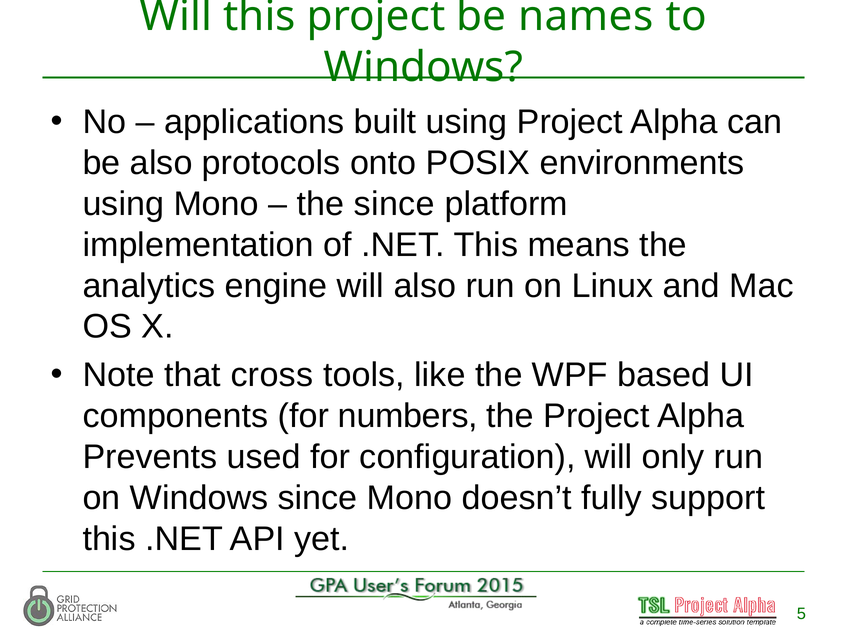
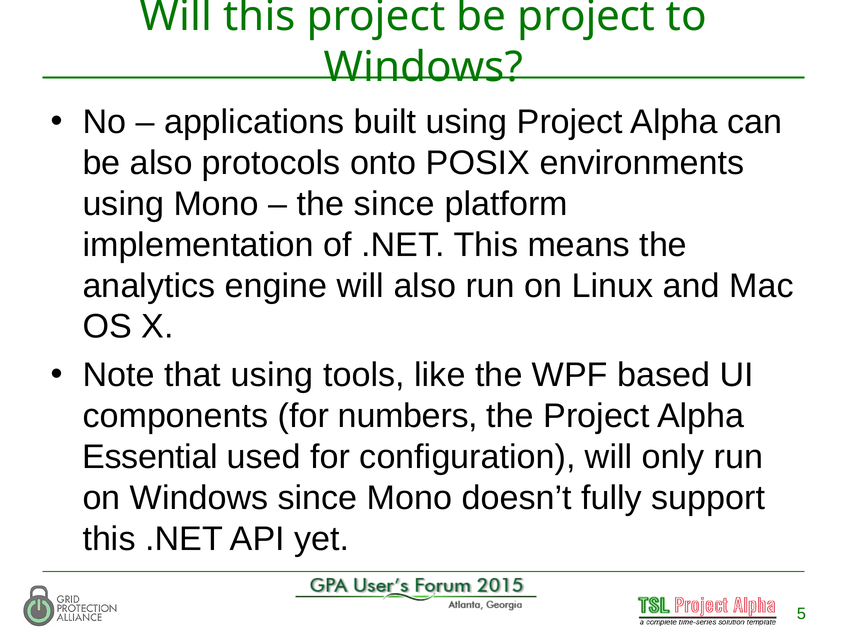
be names: names -> project
that cross: cross -> using
Prevents: Prevents -> Essential
